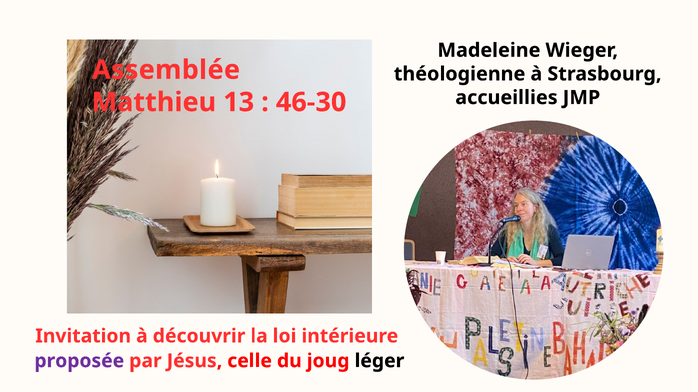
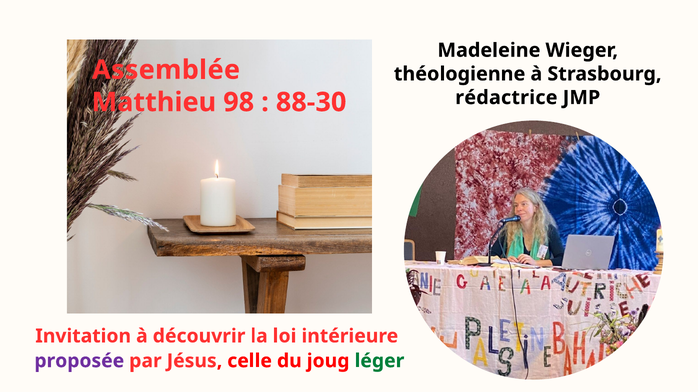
accueillies: accueillies -> rédactrice
13: 13 -> 98
46-30: 46-30 -> 88-30
léger colour: black -> green
